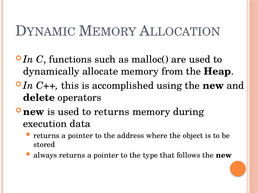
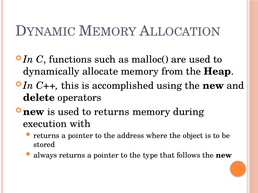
data: data -> with
